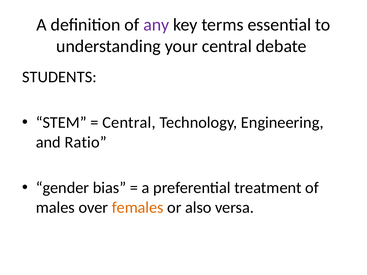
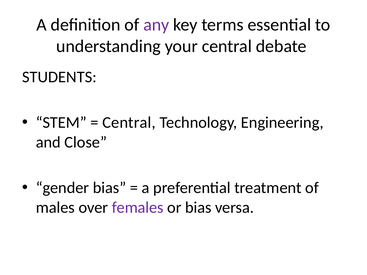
Ratio: Ratio -> Close
females colour: orange -> purple
or also: also -> bias
